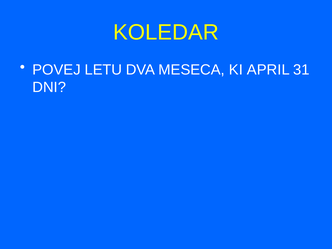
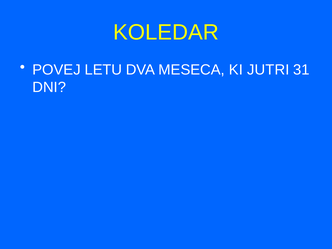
APRIL: APRIL -> JUTRI
